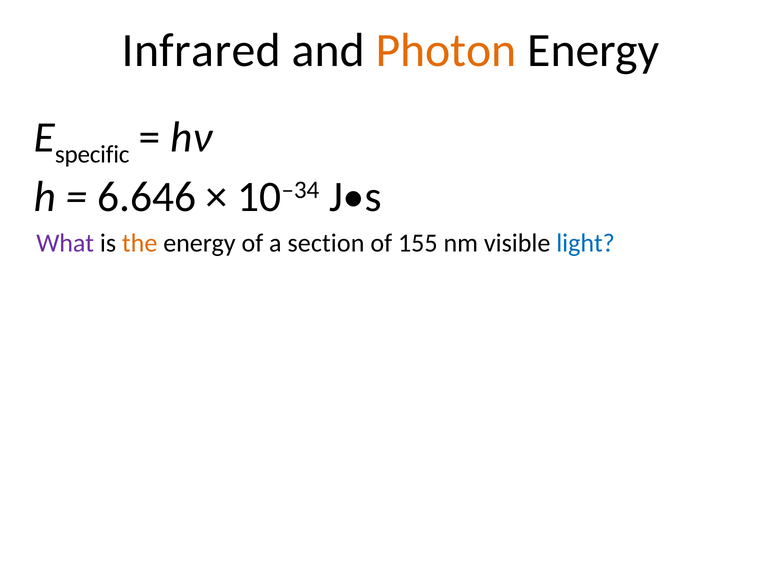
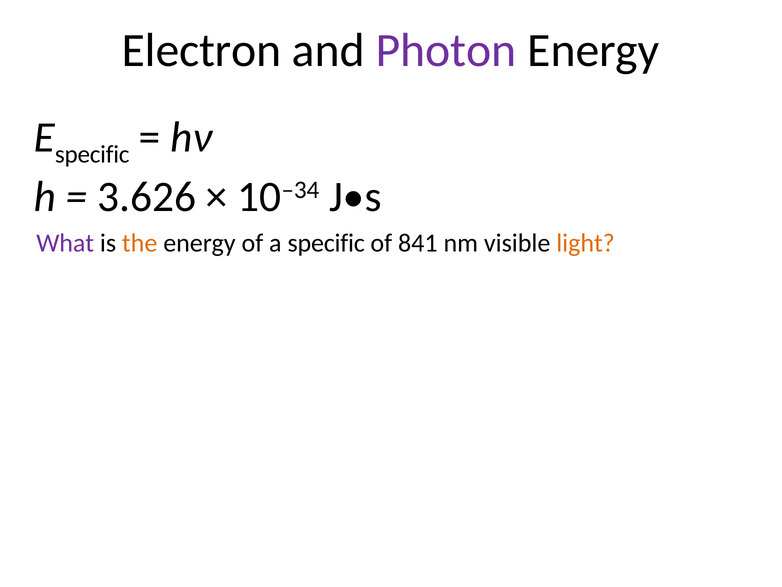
Infrared: Infrared -> Electron
Photon colour: orange -> purple
6.646: 6.646 -> 3.626
a section: section -> specific
155: 155 -> 841
light colour: blue -> orange
